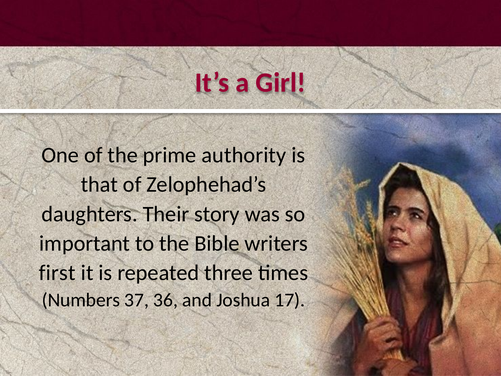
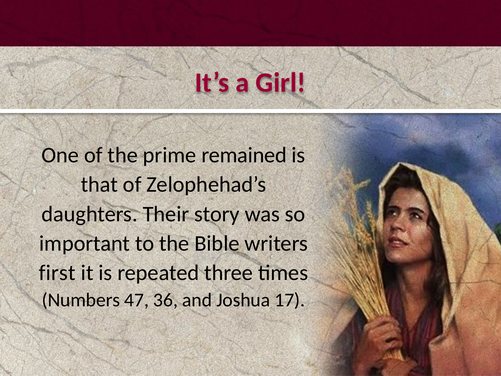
authority: authority -> remained
37: 37 -> 47
